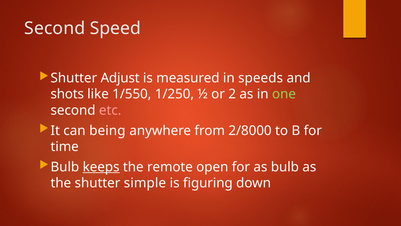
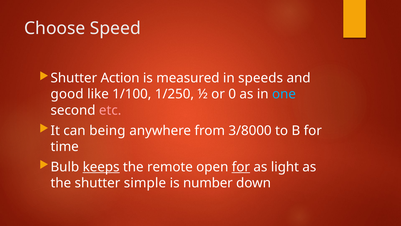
Second at (55, 28): Second -> Choose
Adjust: Adjust -> Action
shots: shots -> good
1/550: 1/550 -> 1/100
2: 2 -> 0
one colour: light green -> light blue
2/8000: 2/8000 -> 3/8000
for at (241, 167) underline: none -> present
as bulb: bulb -> light
figuring: figuring -> number
